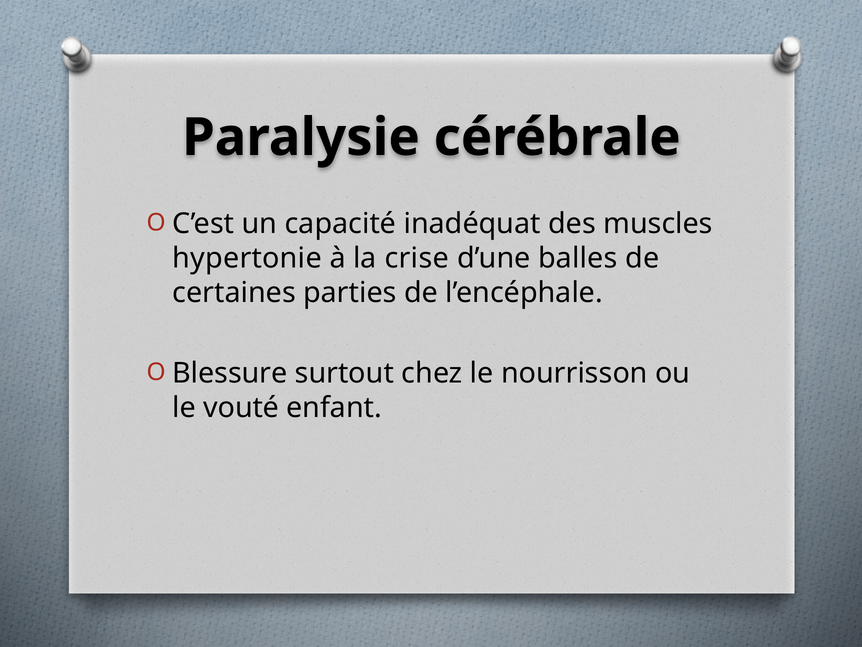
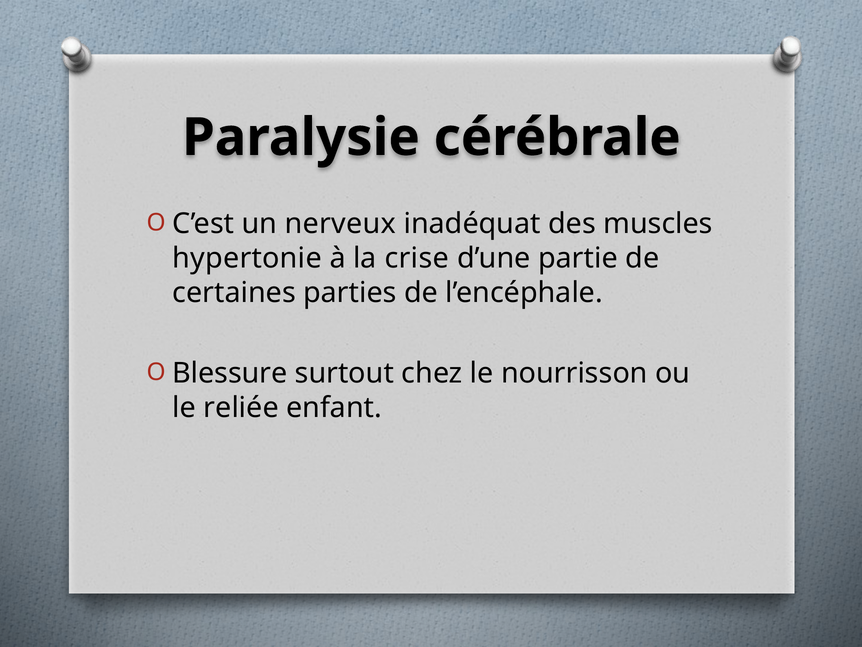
capacité: capacité -> nerveux
balles: balles -> partie
vouté: vouté -> reliée
